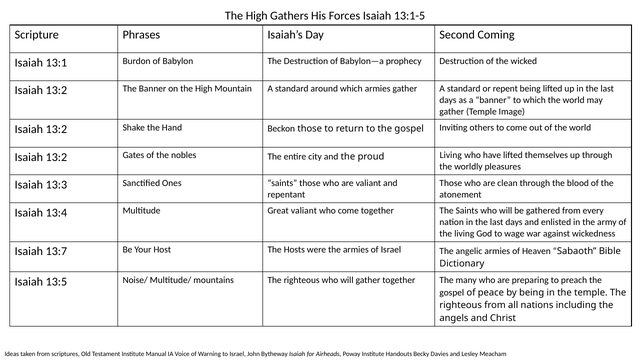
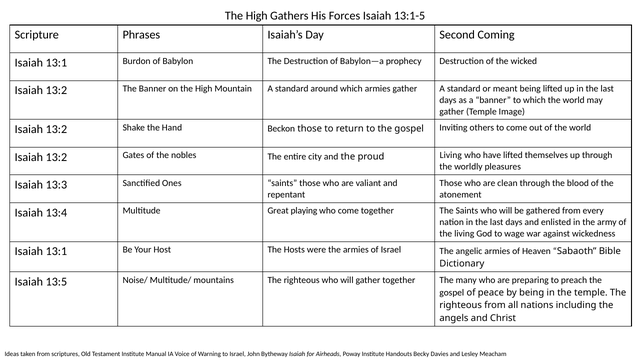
repent: repent -> meant
Great valiant: valiant -> playing
13:7 at (56, 252): 13:7 -> 13:1
